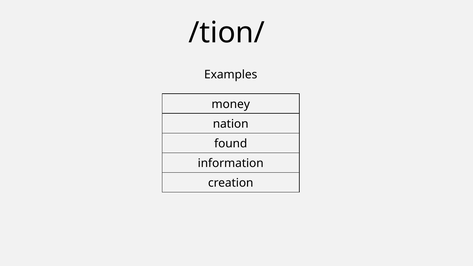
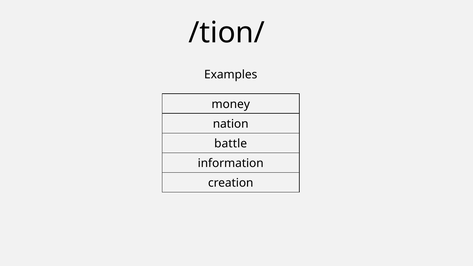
found: found -> battle
